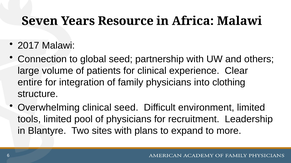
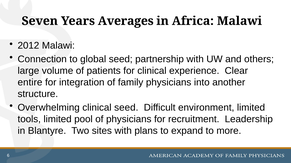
Resource: Resource -> Averages
2017: 2017 -> 2012
clothing: clothing -> another
